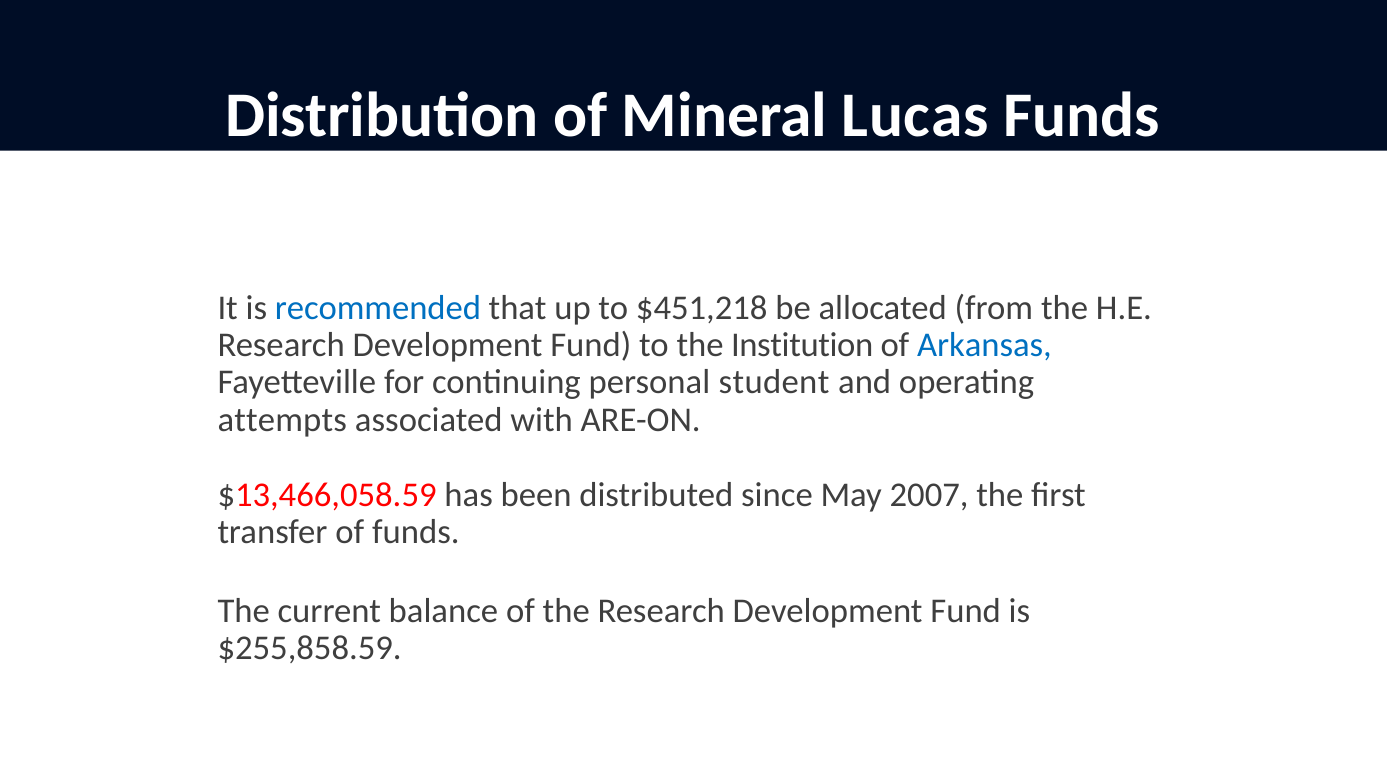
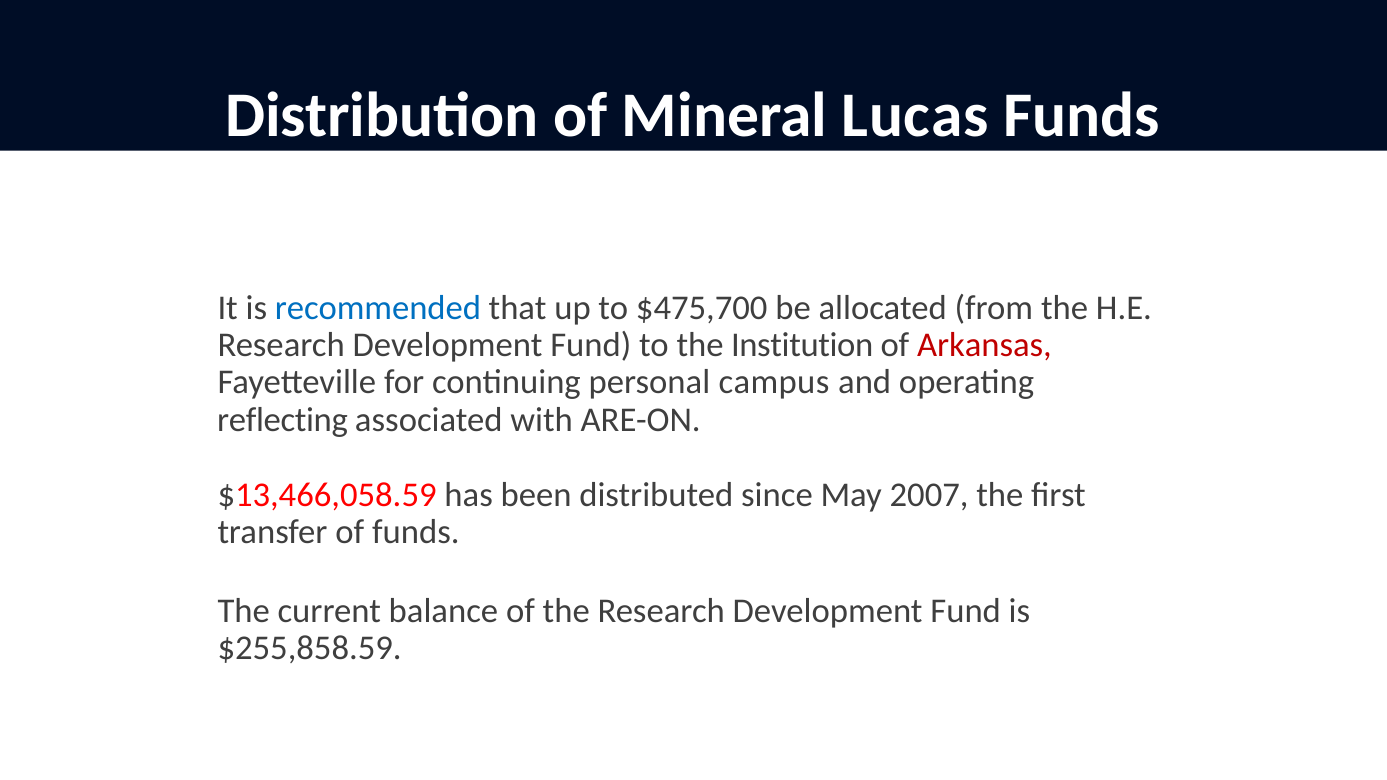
$451,218: $451,218 -> $475,700
Arkansas colour: blue -> red
student: student -> campus
attempts: attempts -> reflecting
